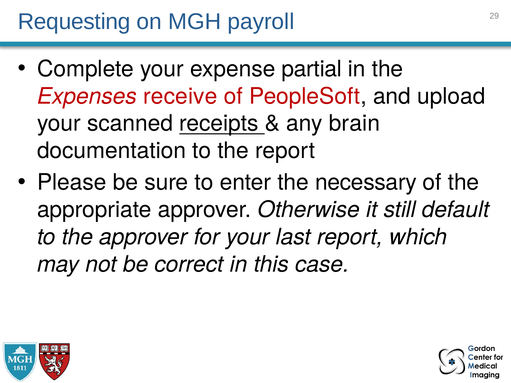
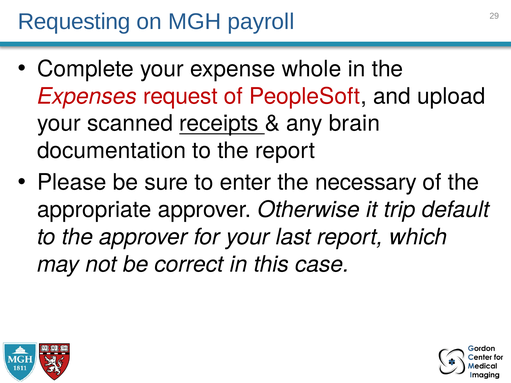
partial: partial -> whole
receive: receive -> request
still: still -> trip
